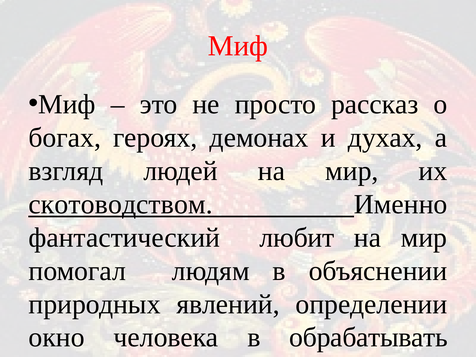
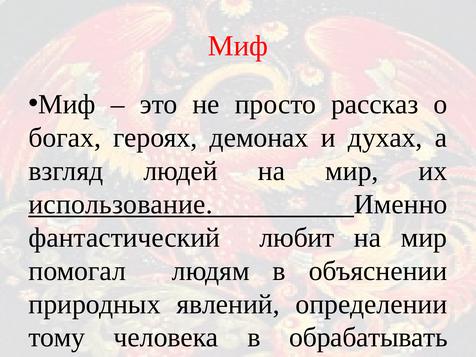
скотоводством: скотоводством -> использование
окно at (57, 337): окно -> тому
